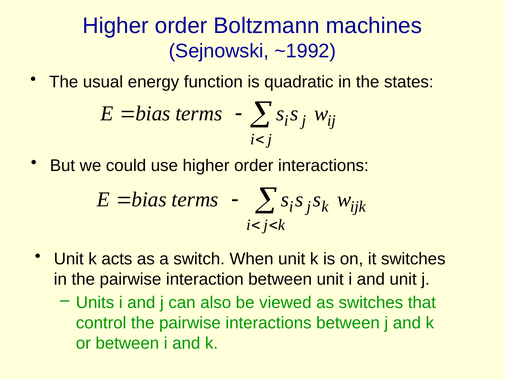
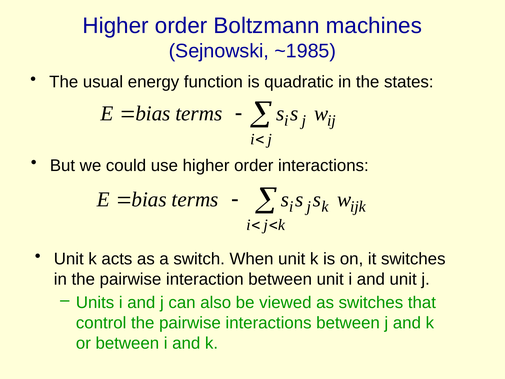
~1992: ~1992 -> ~1985
